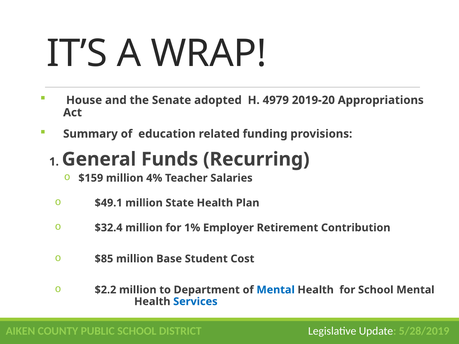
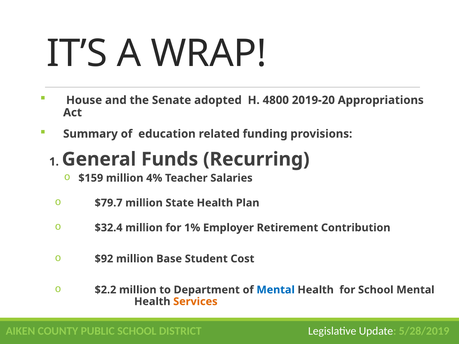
4979: 4979 -> 4800
$49.1: $49.1 -> $79.7
$85: $85 -> $92
Services colour: blue -> orange
